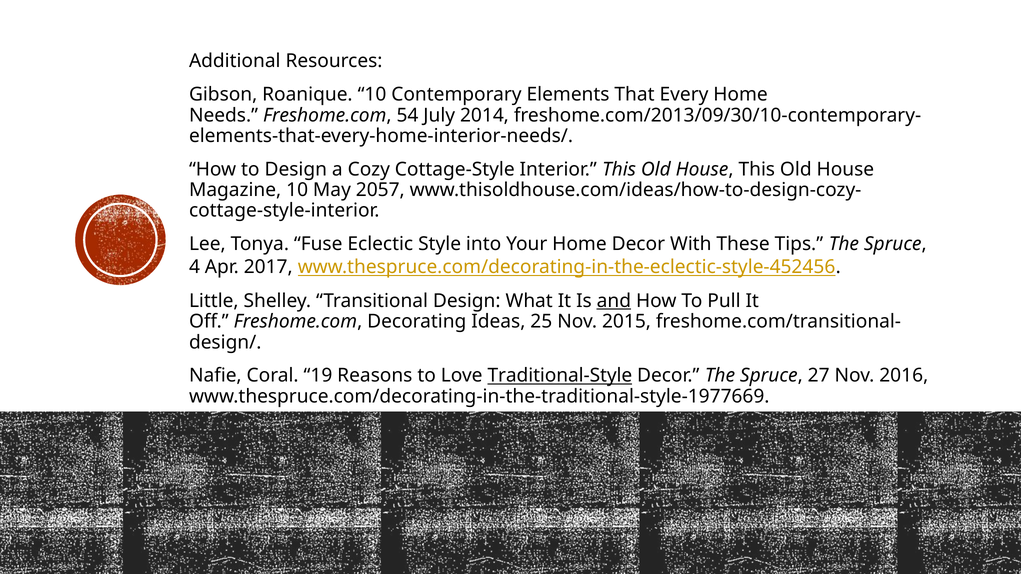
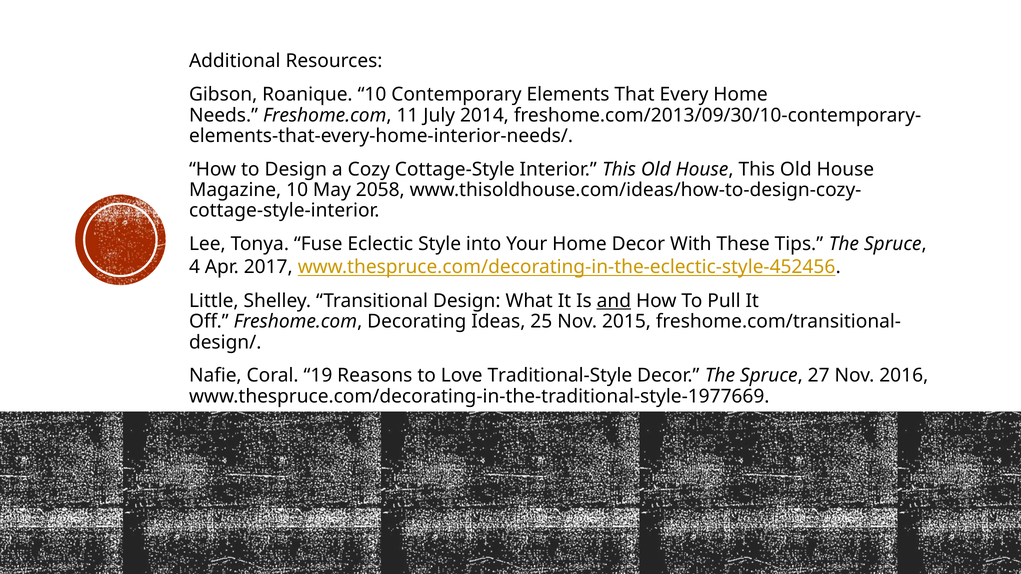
54: 54 -> 11
2057: 2057 -> 2058
Traditional-Style underline: present -> none
